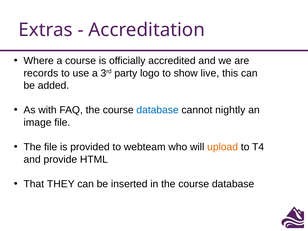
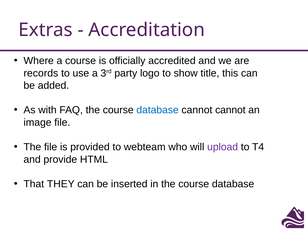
live: live -> title
cannot nightly: nightly -> cannot
upload colour: orange -> purple
